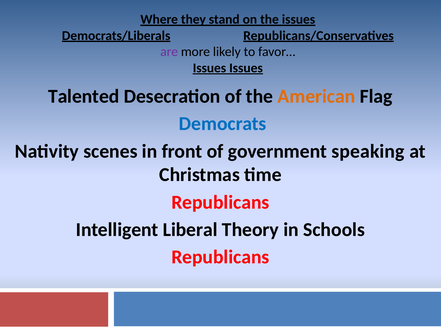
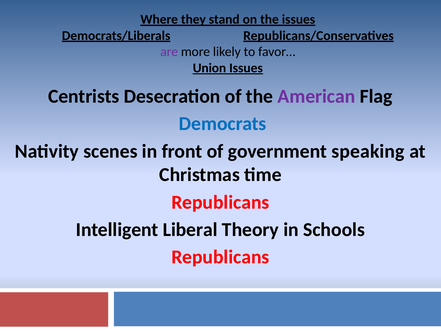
Issues at (209, 68): Issues -> Union
Talented: Talented -> Centrists
American colour: orange -> purple
